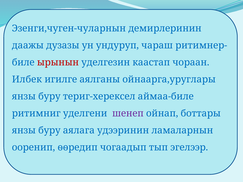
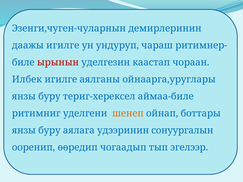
даажы дузазы: дузазы -> игилге
шенеп colour: purple -> orange
ламаларнын: ламаларнын -> сонуургалын
